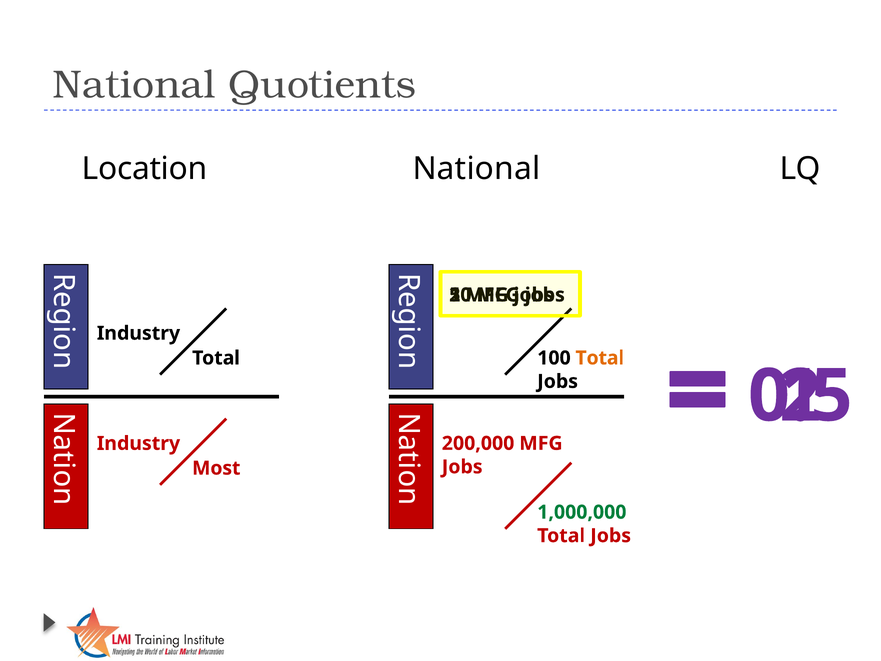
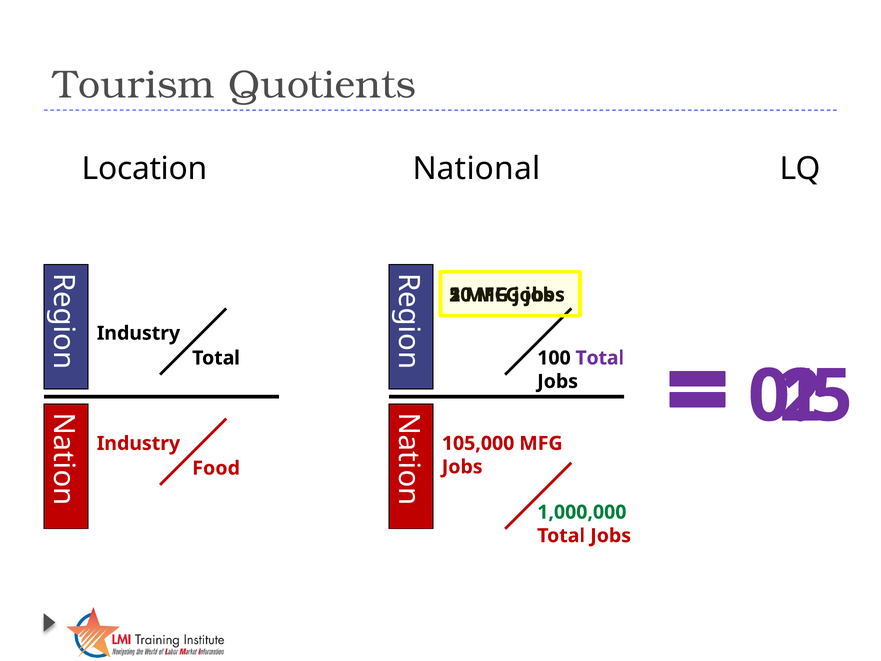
National at (134, 85): National -> Tourism
Total at (600, 358) colour: orange -> purple
200,000: 200,000 -> 105,000
Most: Most -> Food
